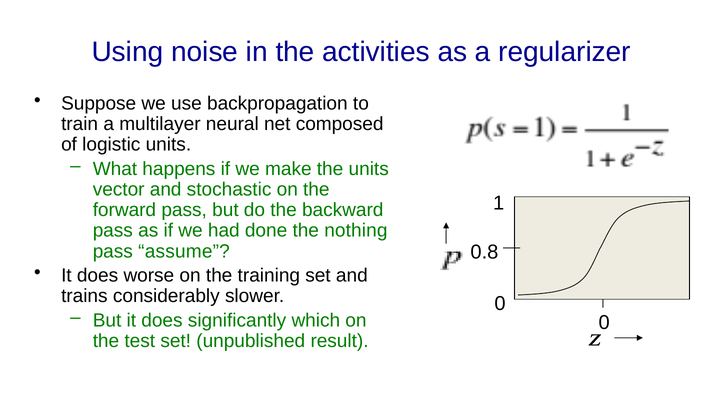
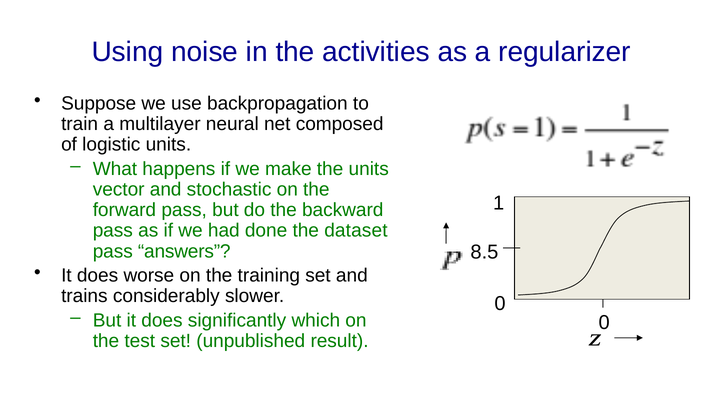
nothing: nothing -> dataset
assume: assume -> answers
0.8: 0.8 -> 8.5
